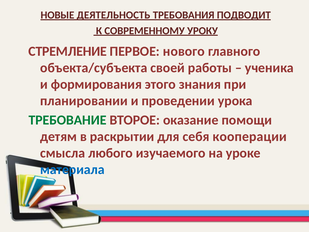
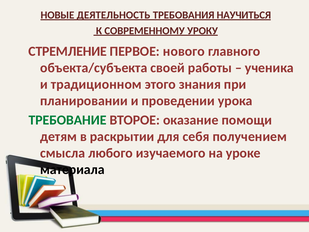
ПОДВОДИТ: ПОДВОДИТ -> НАУЧИТЬСЯ
формирования: формирования -> традиционном
кооперации: кооперации -> получением
материала colour: blue -> black
